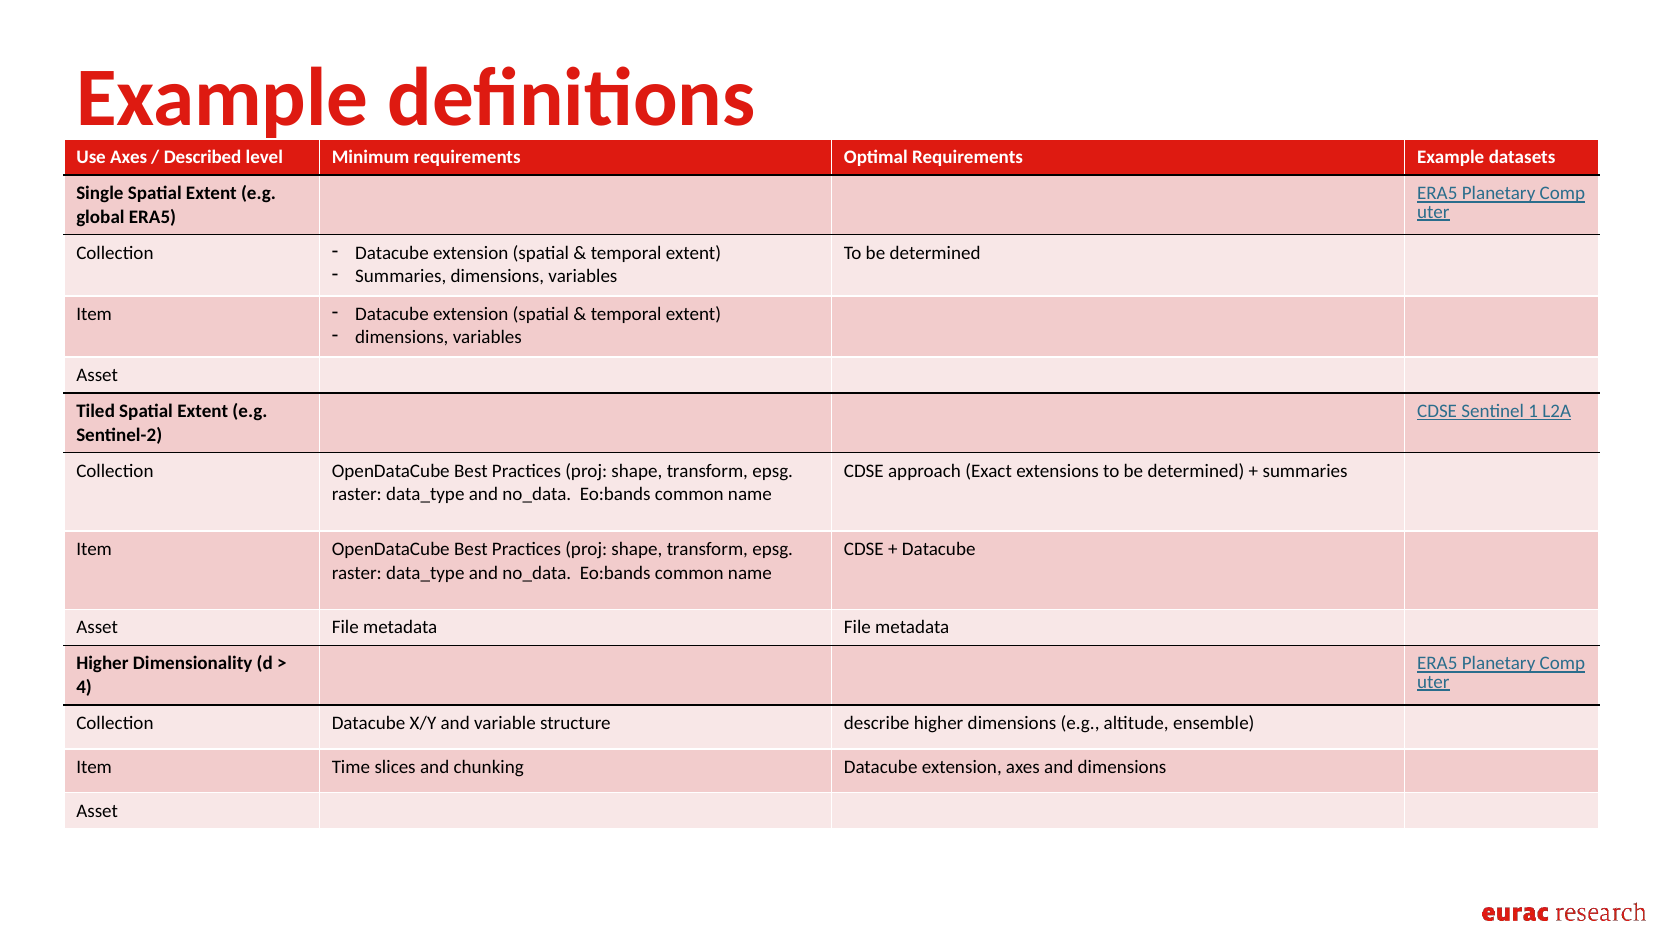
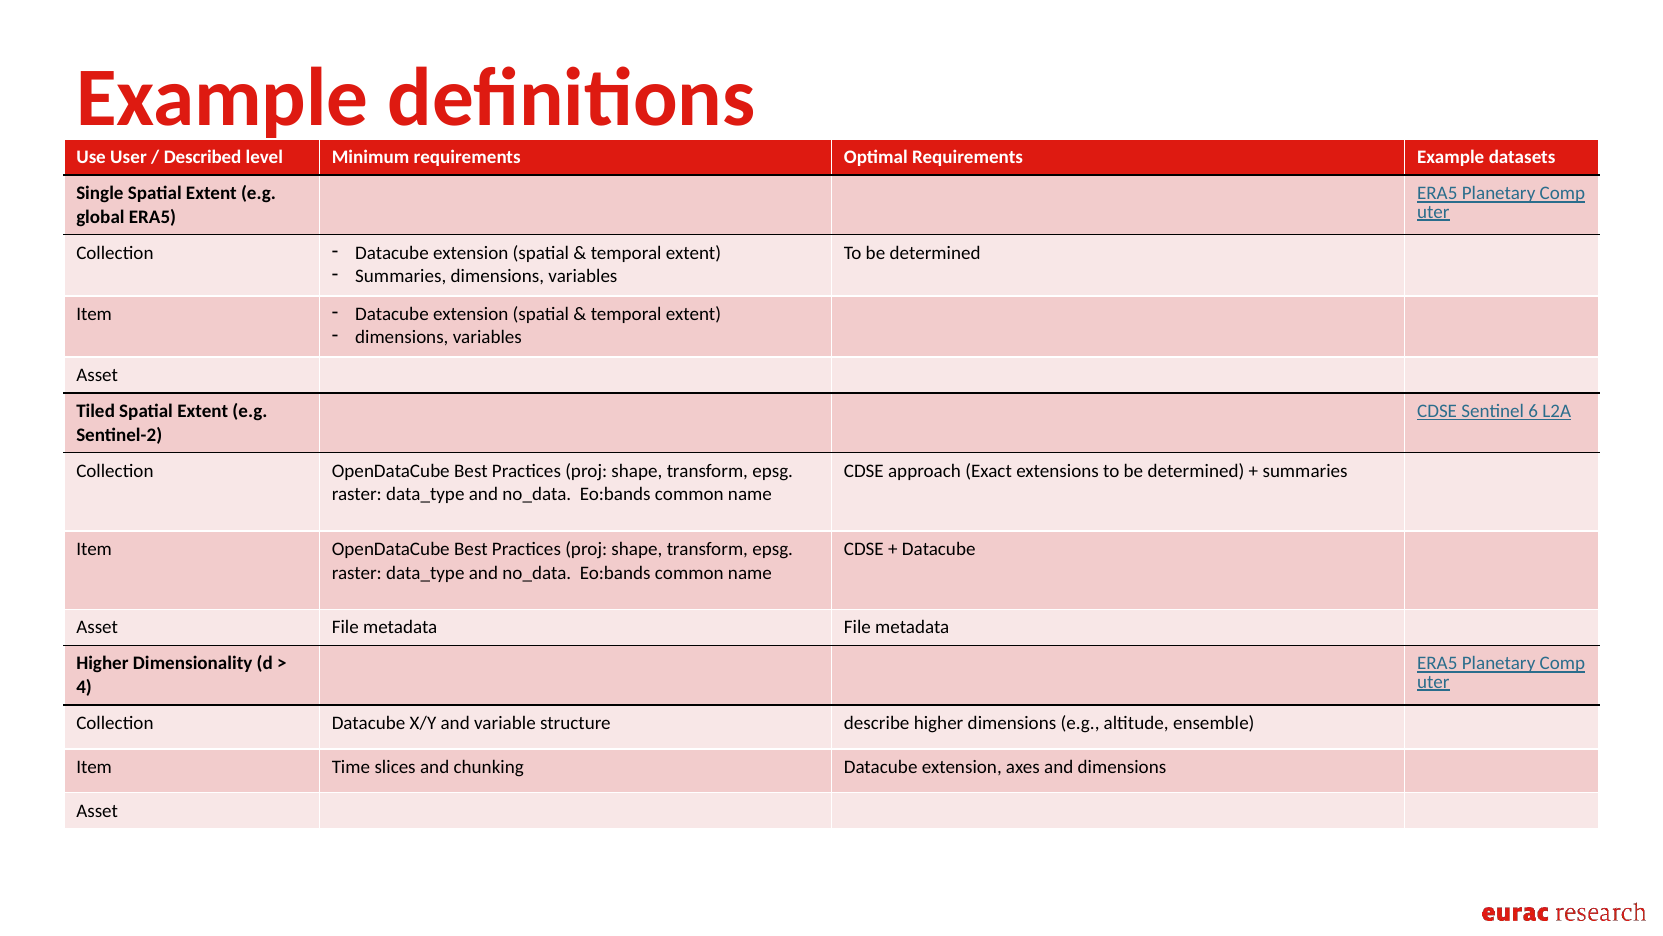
Use Axes: Axes -> User
1: 1 -> 6
